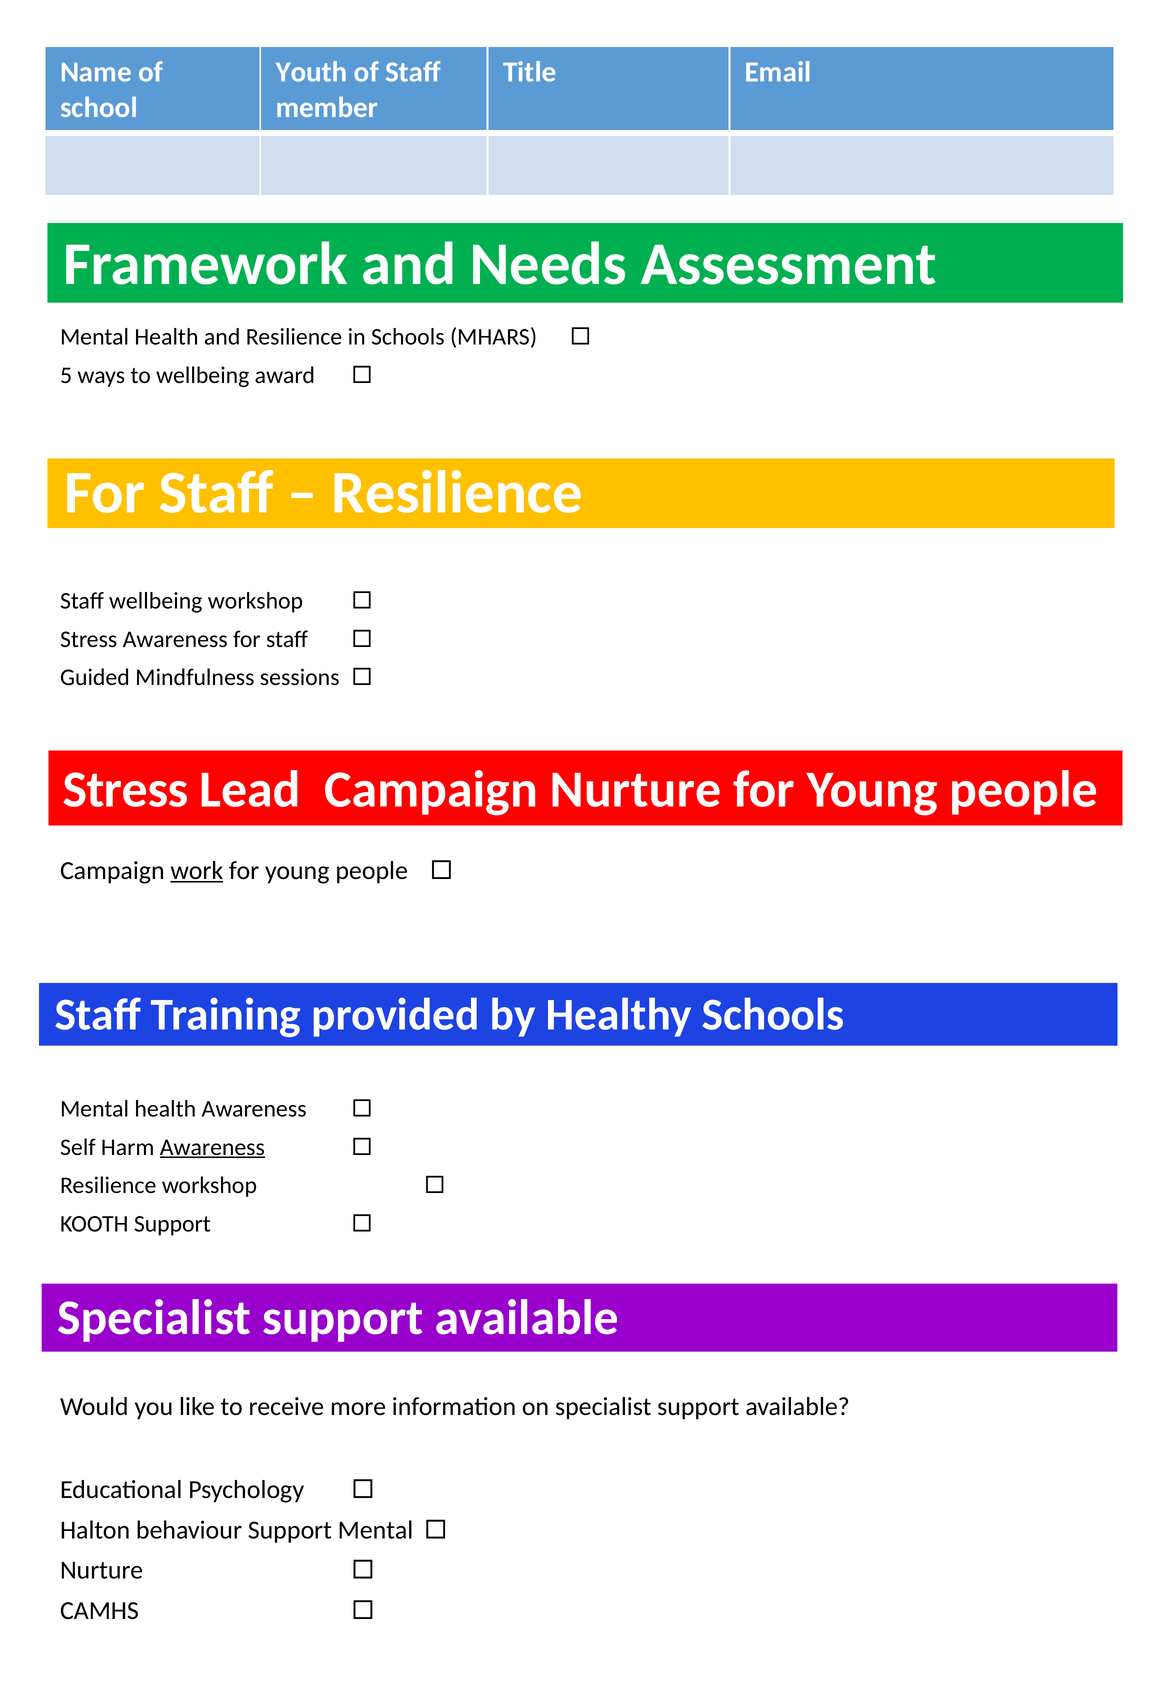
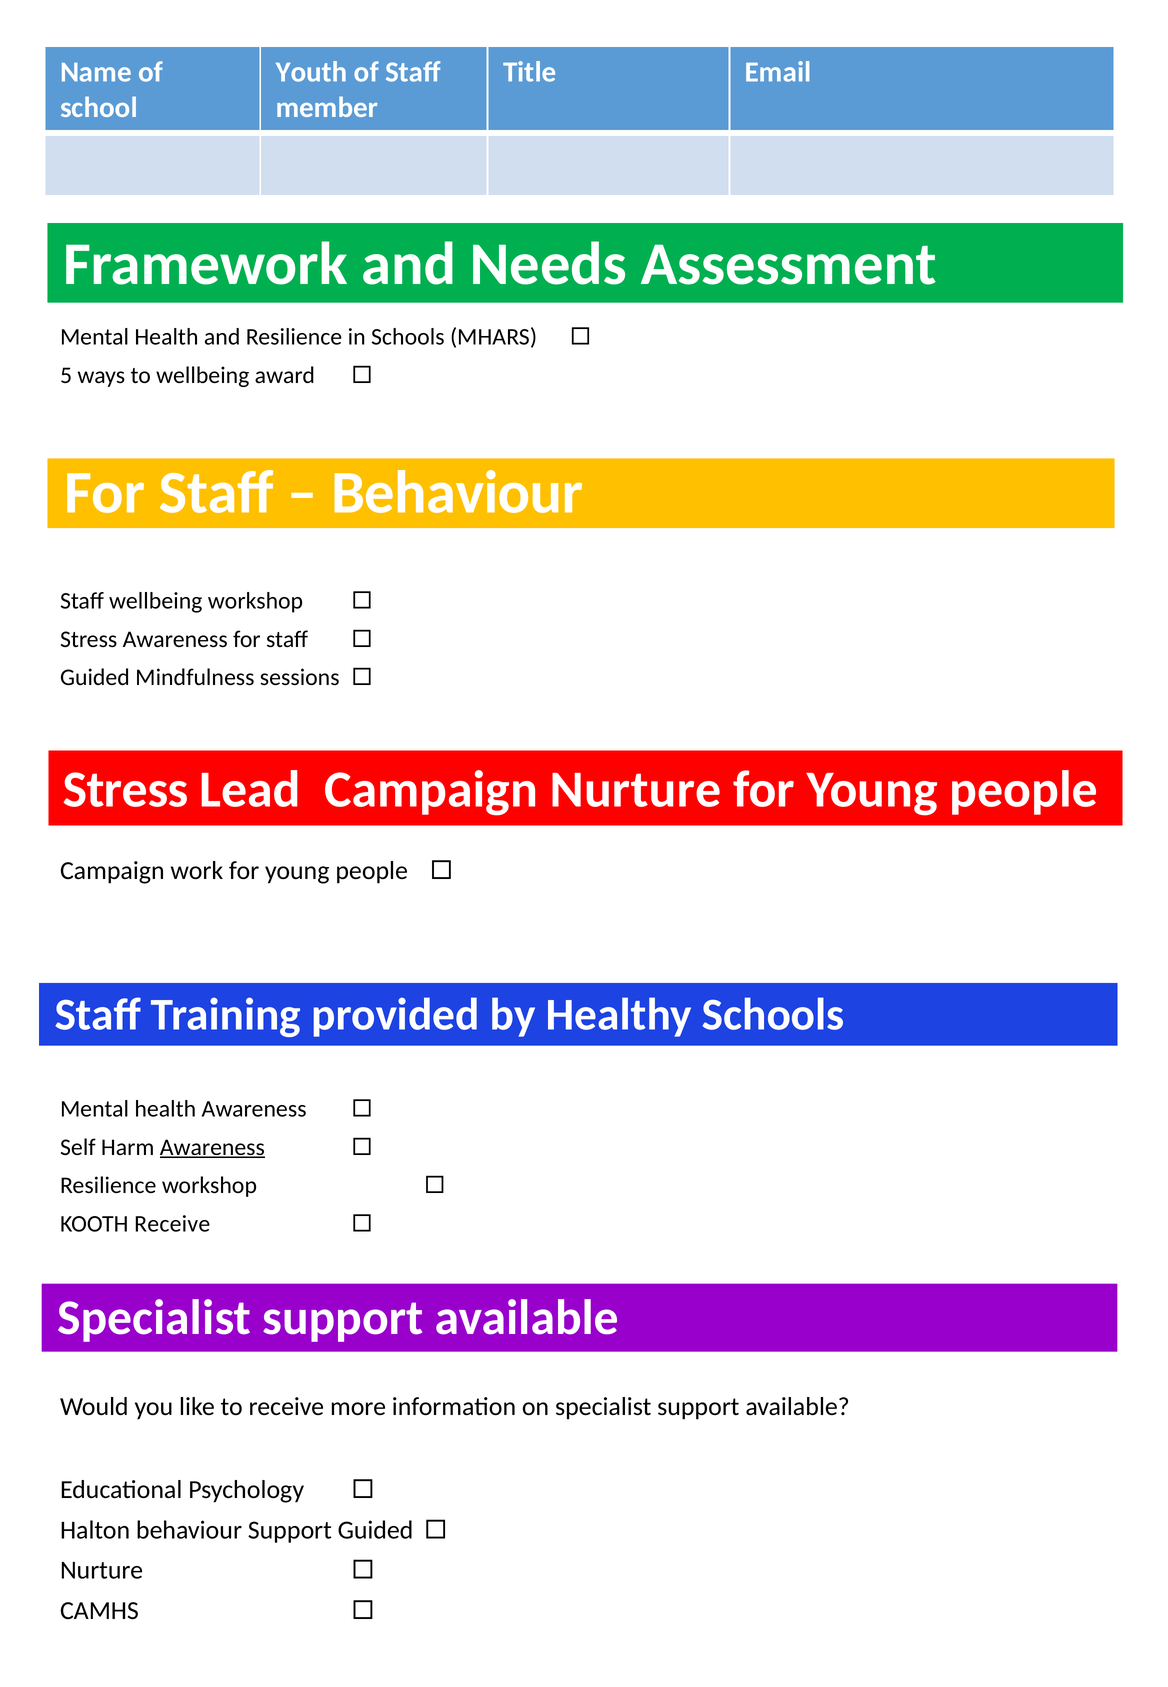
Resilience at (457, 493): Resilience -> Behaviour
work underline: present -> none
KOOTH Support: Support -> Receive
Support Mental: Mental -> Guided
